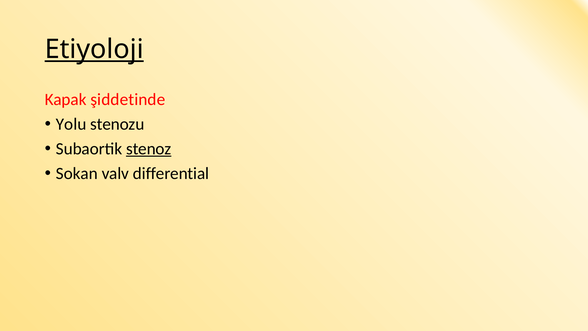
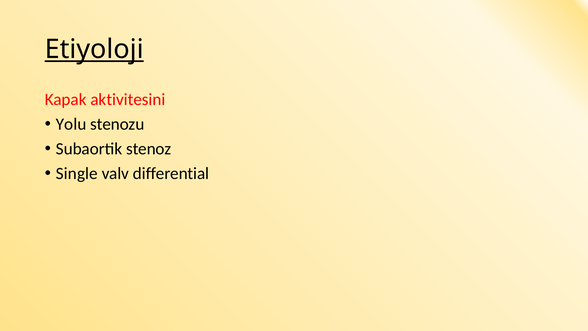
şiddetinde: şiddetinde -> aktivitesini
stenoz underline: present -> none
Sokan: Sokan -> Single
